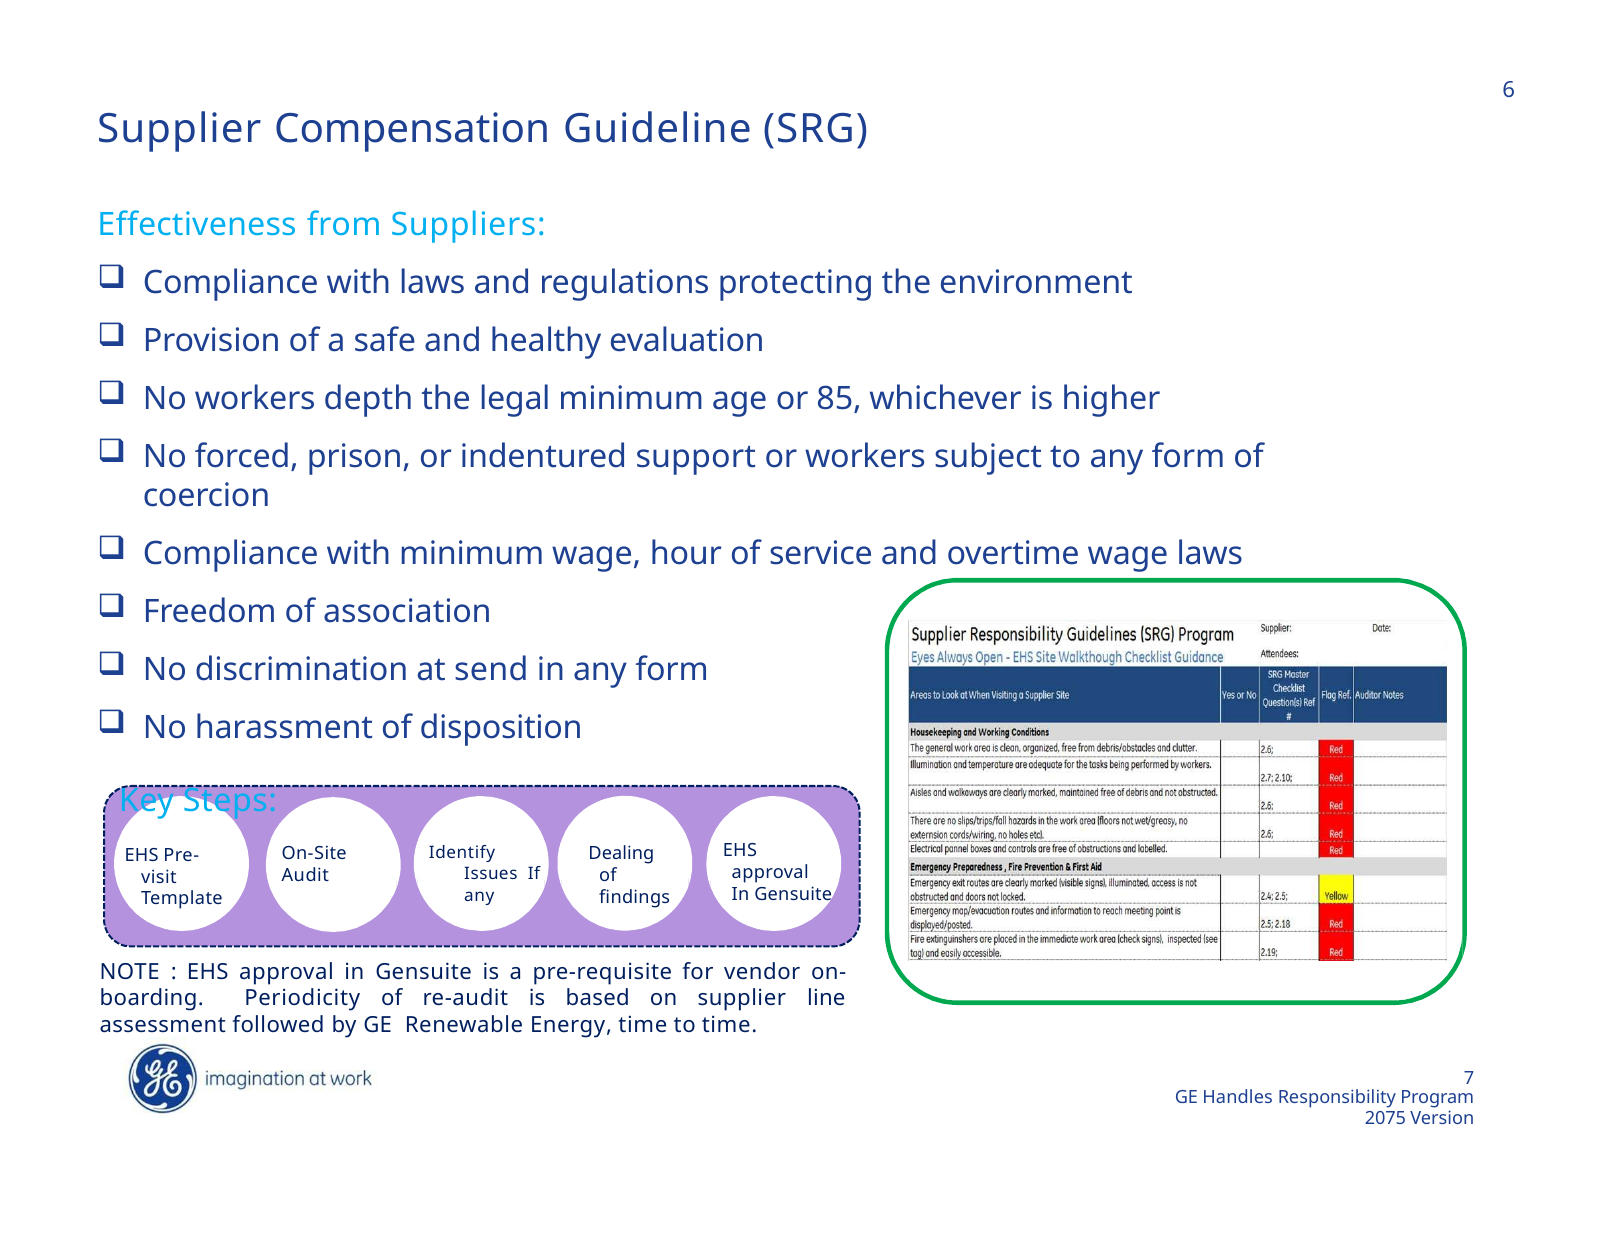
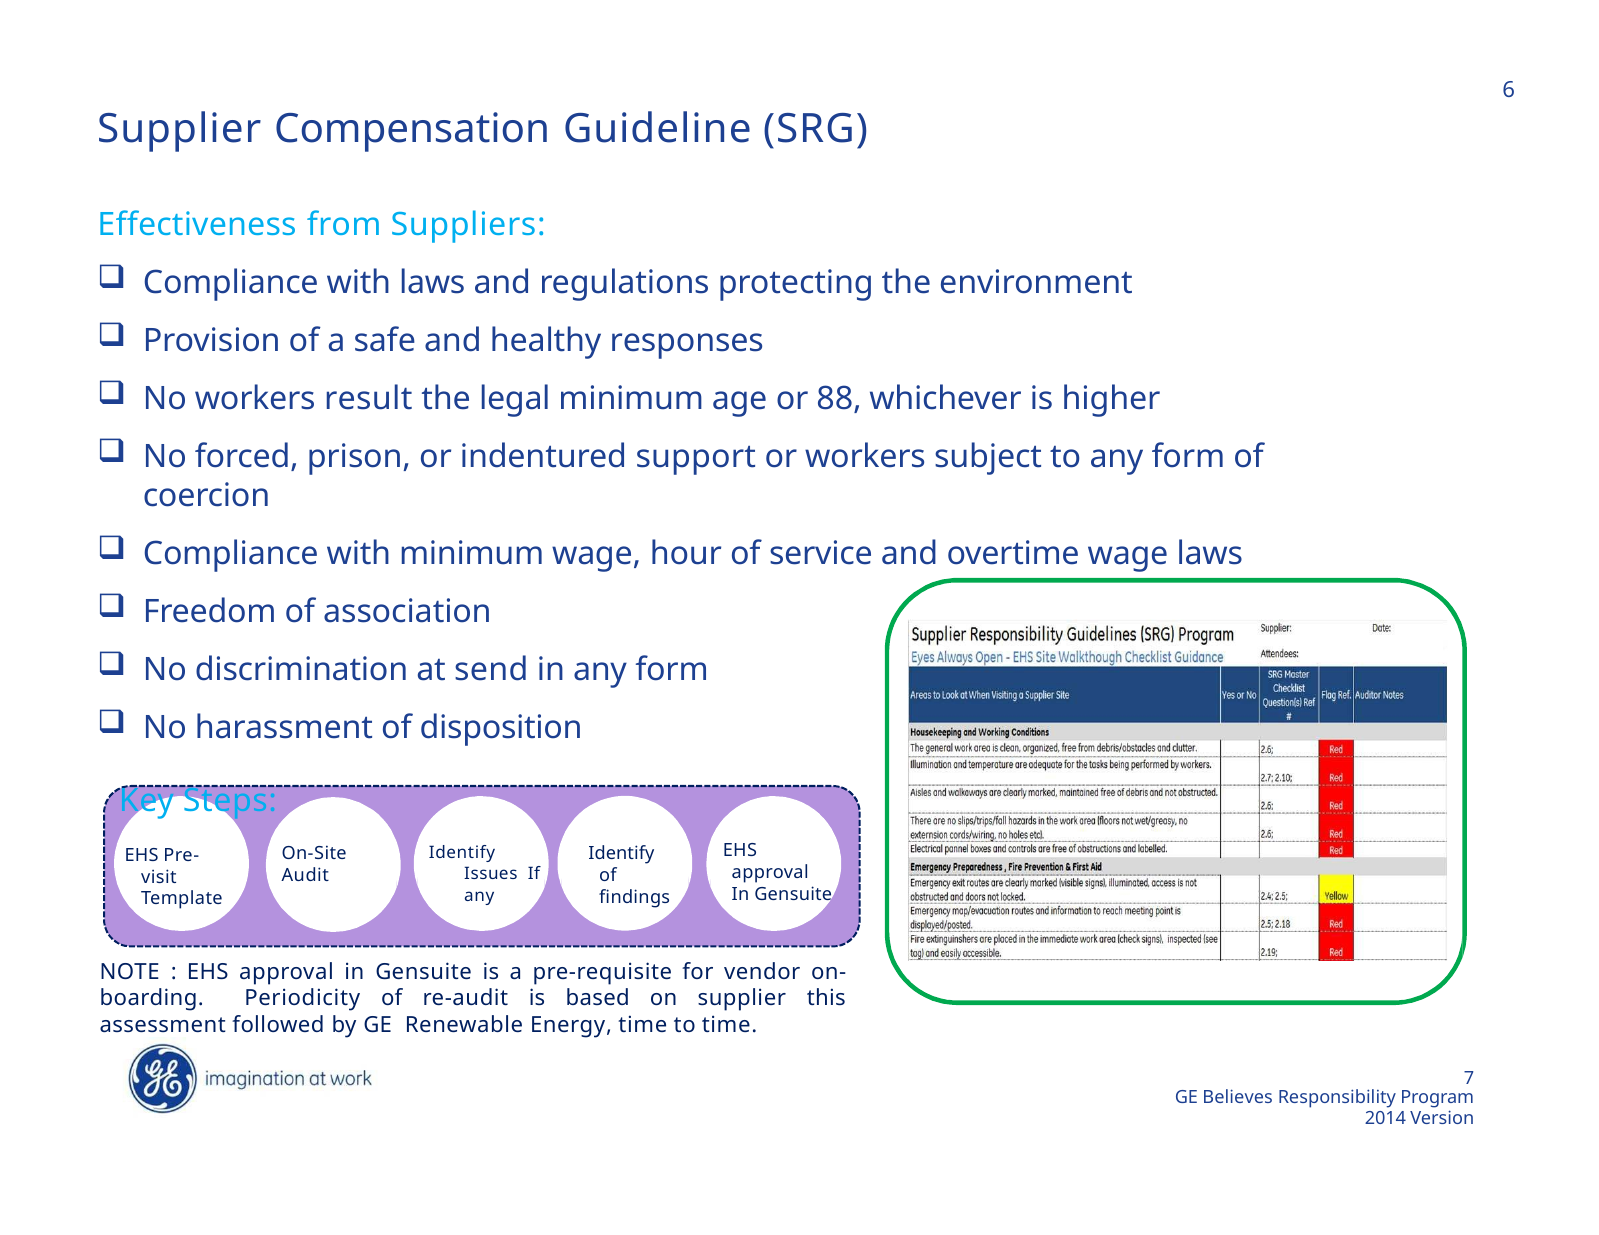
evaluation: evaluation -> responses
depth: depth -> result
85: 85 -> 88
Dealing at (621, 854): Dealing -> Identify
line: line -> this
Handles: Handles -> Believes
2075: 2075 -> 2014
